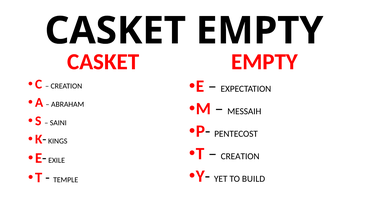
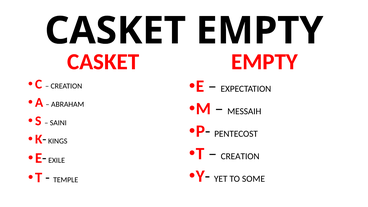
BUILD: BUILD -> SOME
